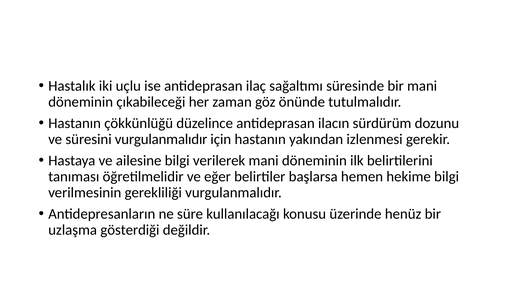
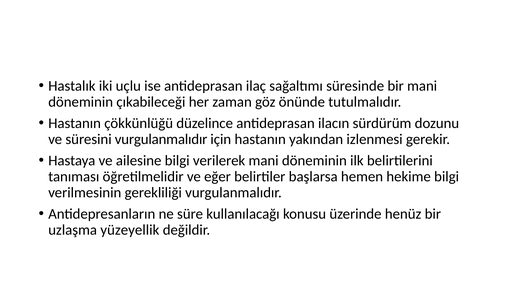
gösterdiği: gösterdiği -> yüzeyellik
